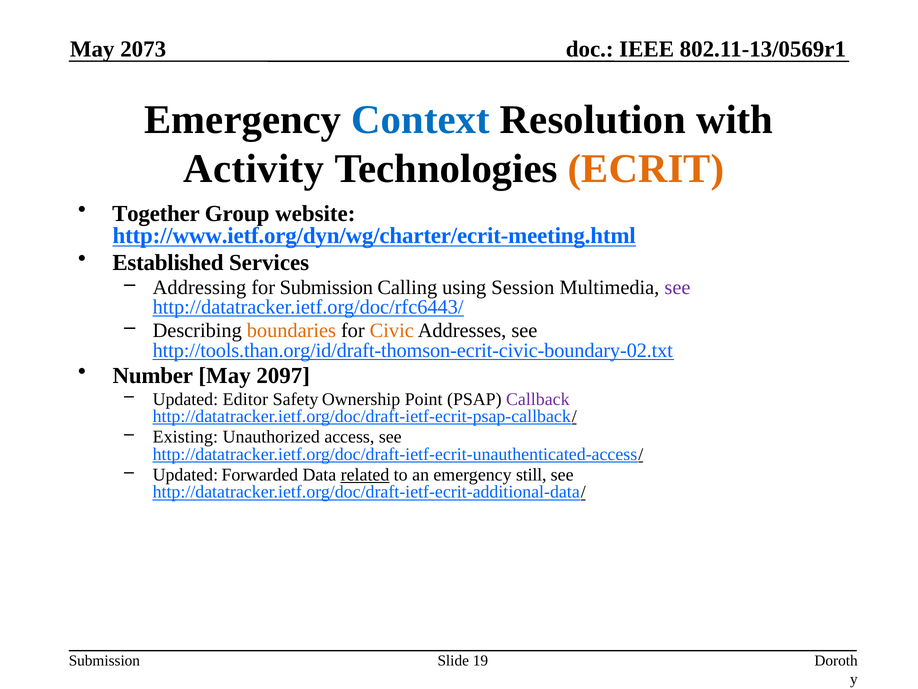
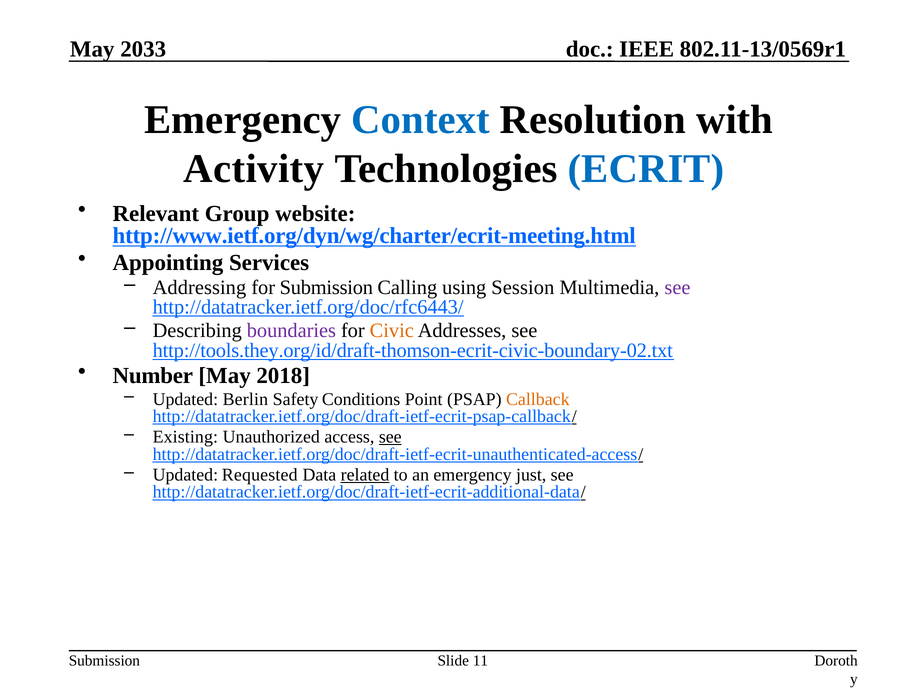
2073: 2073 -> 2033
ECRIT colour: orange -> blue
Together: Together -> Relevant
Established: Established -> Appointing
boundaries colour: orange -> purple
http://tools.than.org/id/draft-thomson-ecrit-civic-boundary-02.txt: http://tools.than.org/id/draft-thomson-ecrit-civic-boundary-02.txt -> http://tools.they.org/id/draft-thomson-ecrit-civic-boundary-02.txt
2097: 2097 -> 2018
Editor: Editor -> Berlin
Ownership: Ownership -> Conditions
Callback colour: purple -> orange
see at (390, 437) underline: none -> present
Forwarded: Forwarded -> Requested
still: still -> just
19: 19 -> 11
